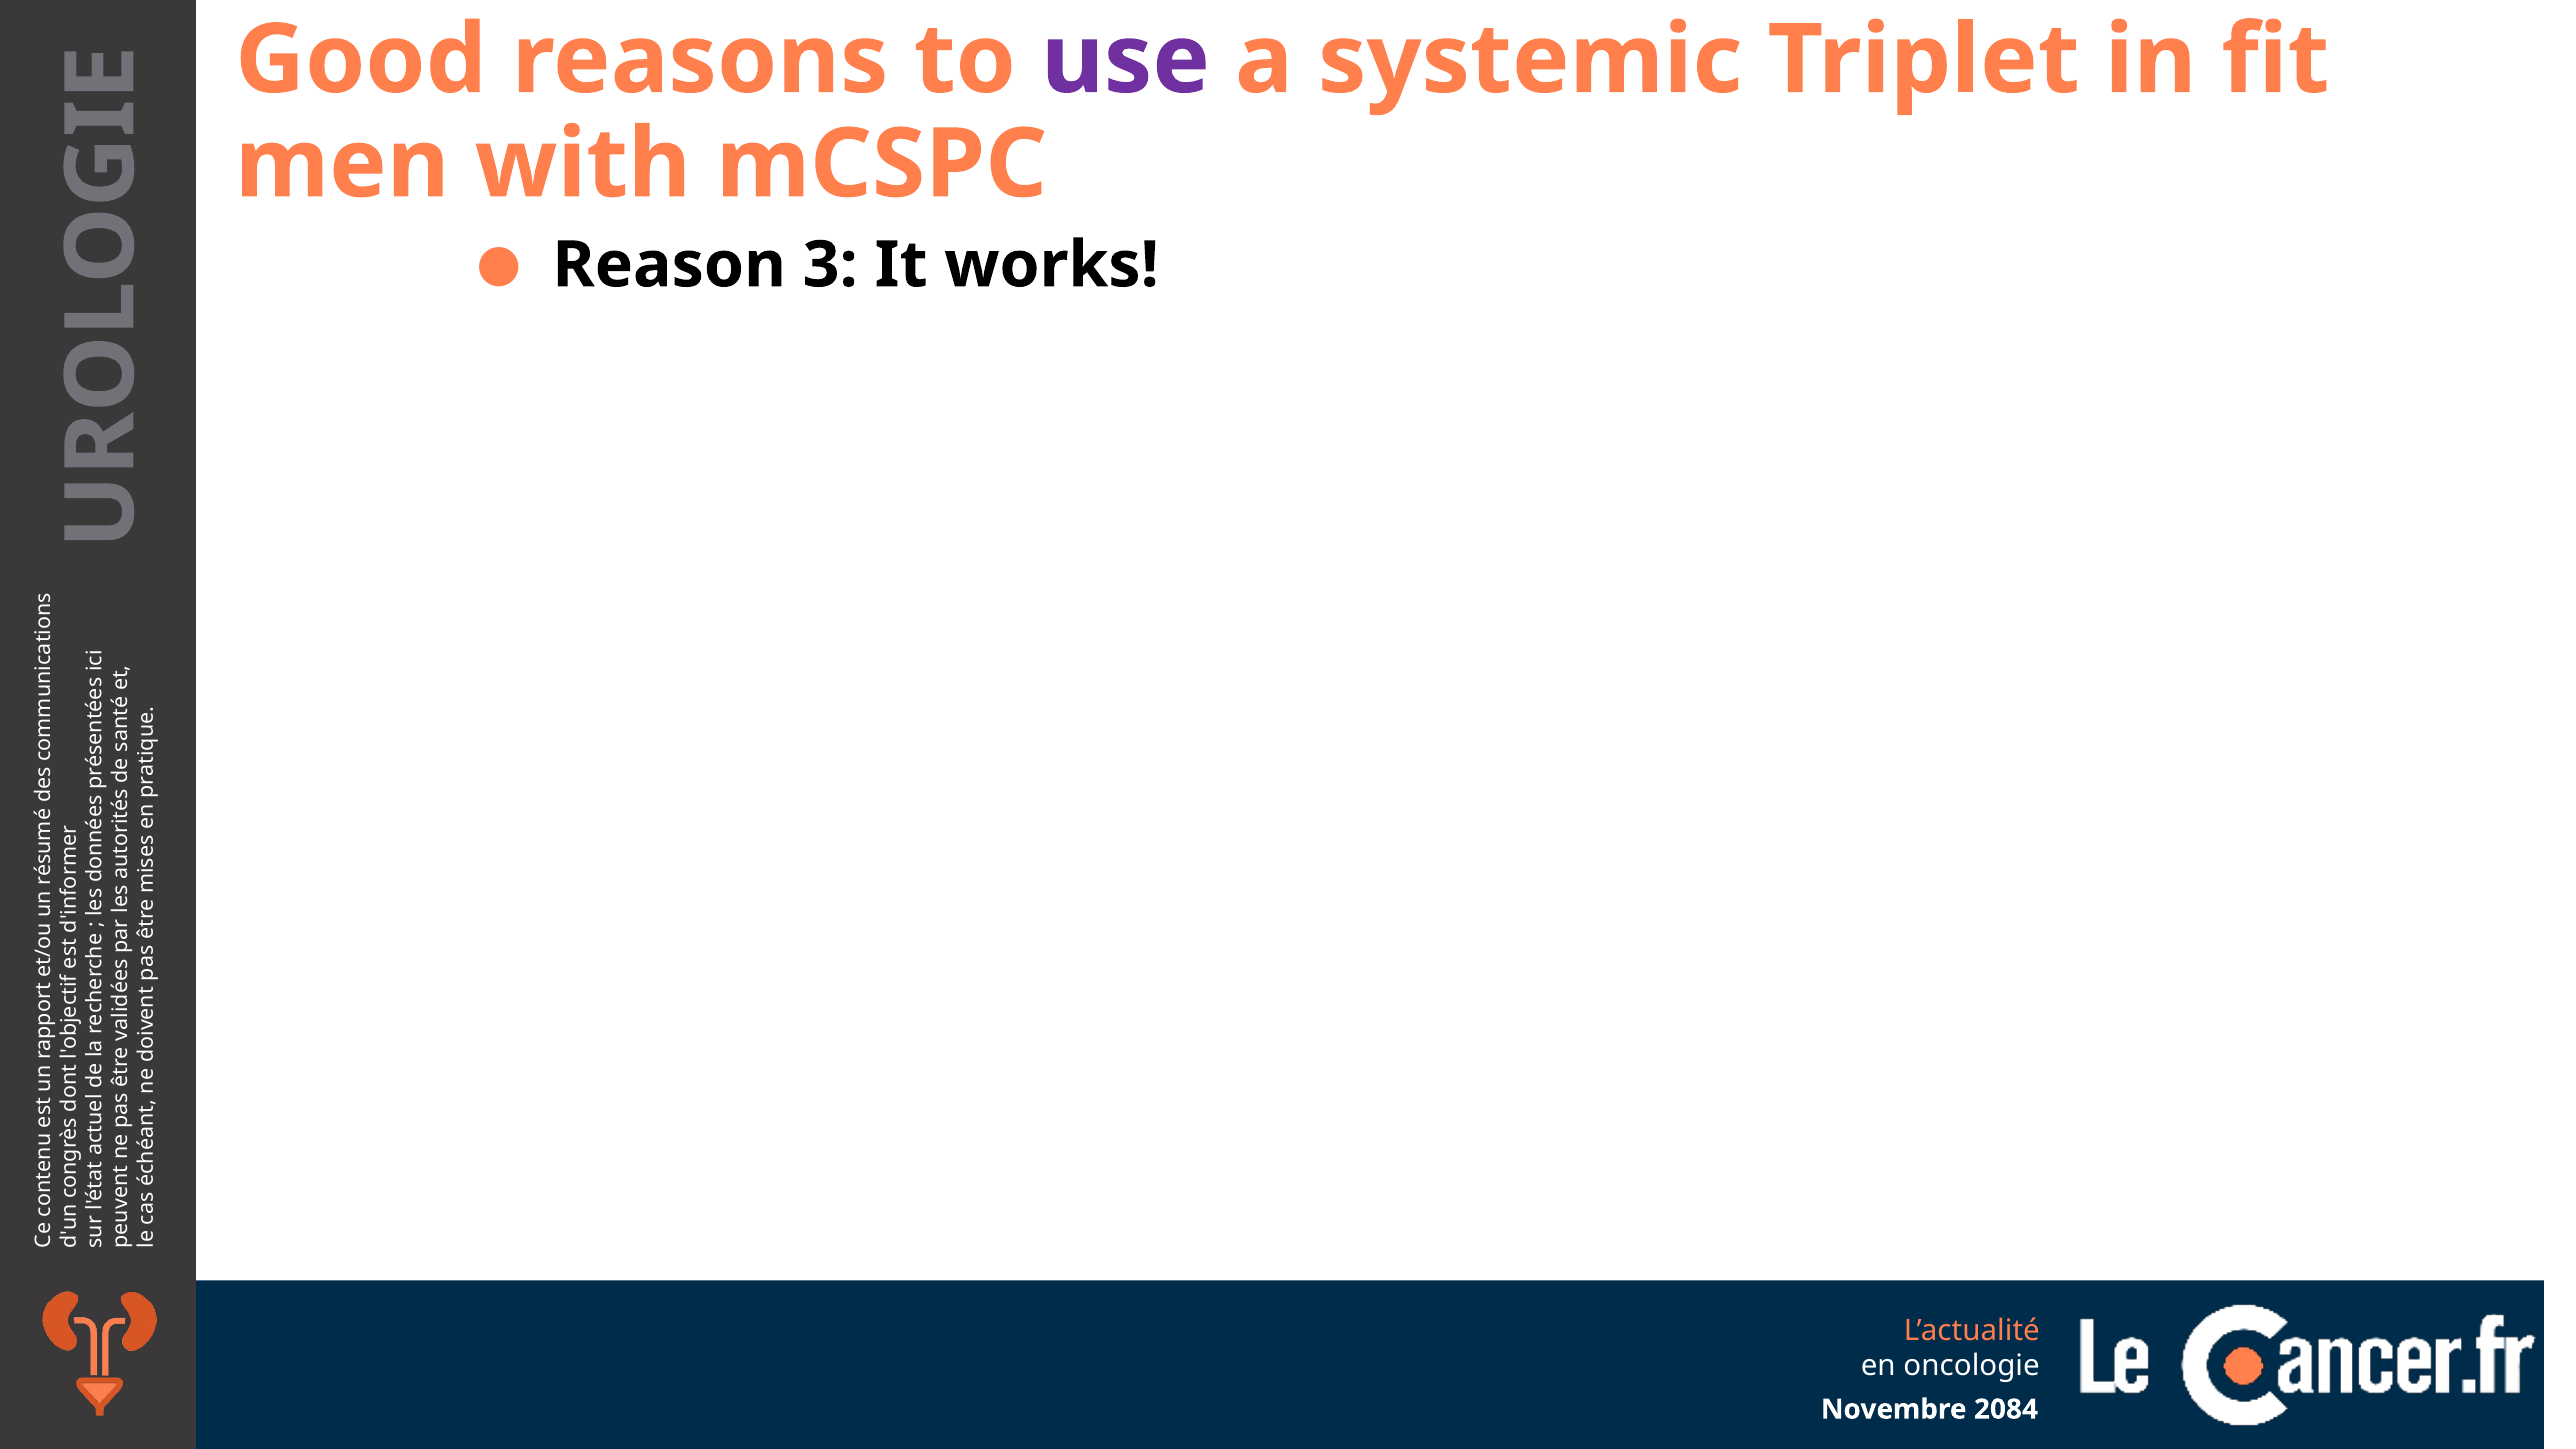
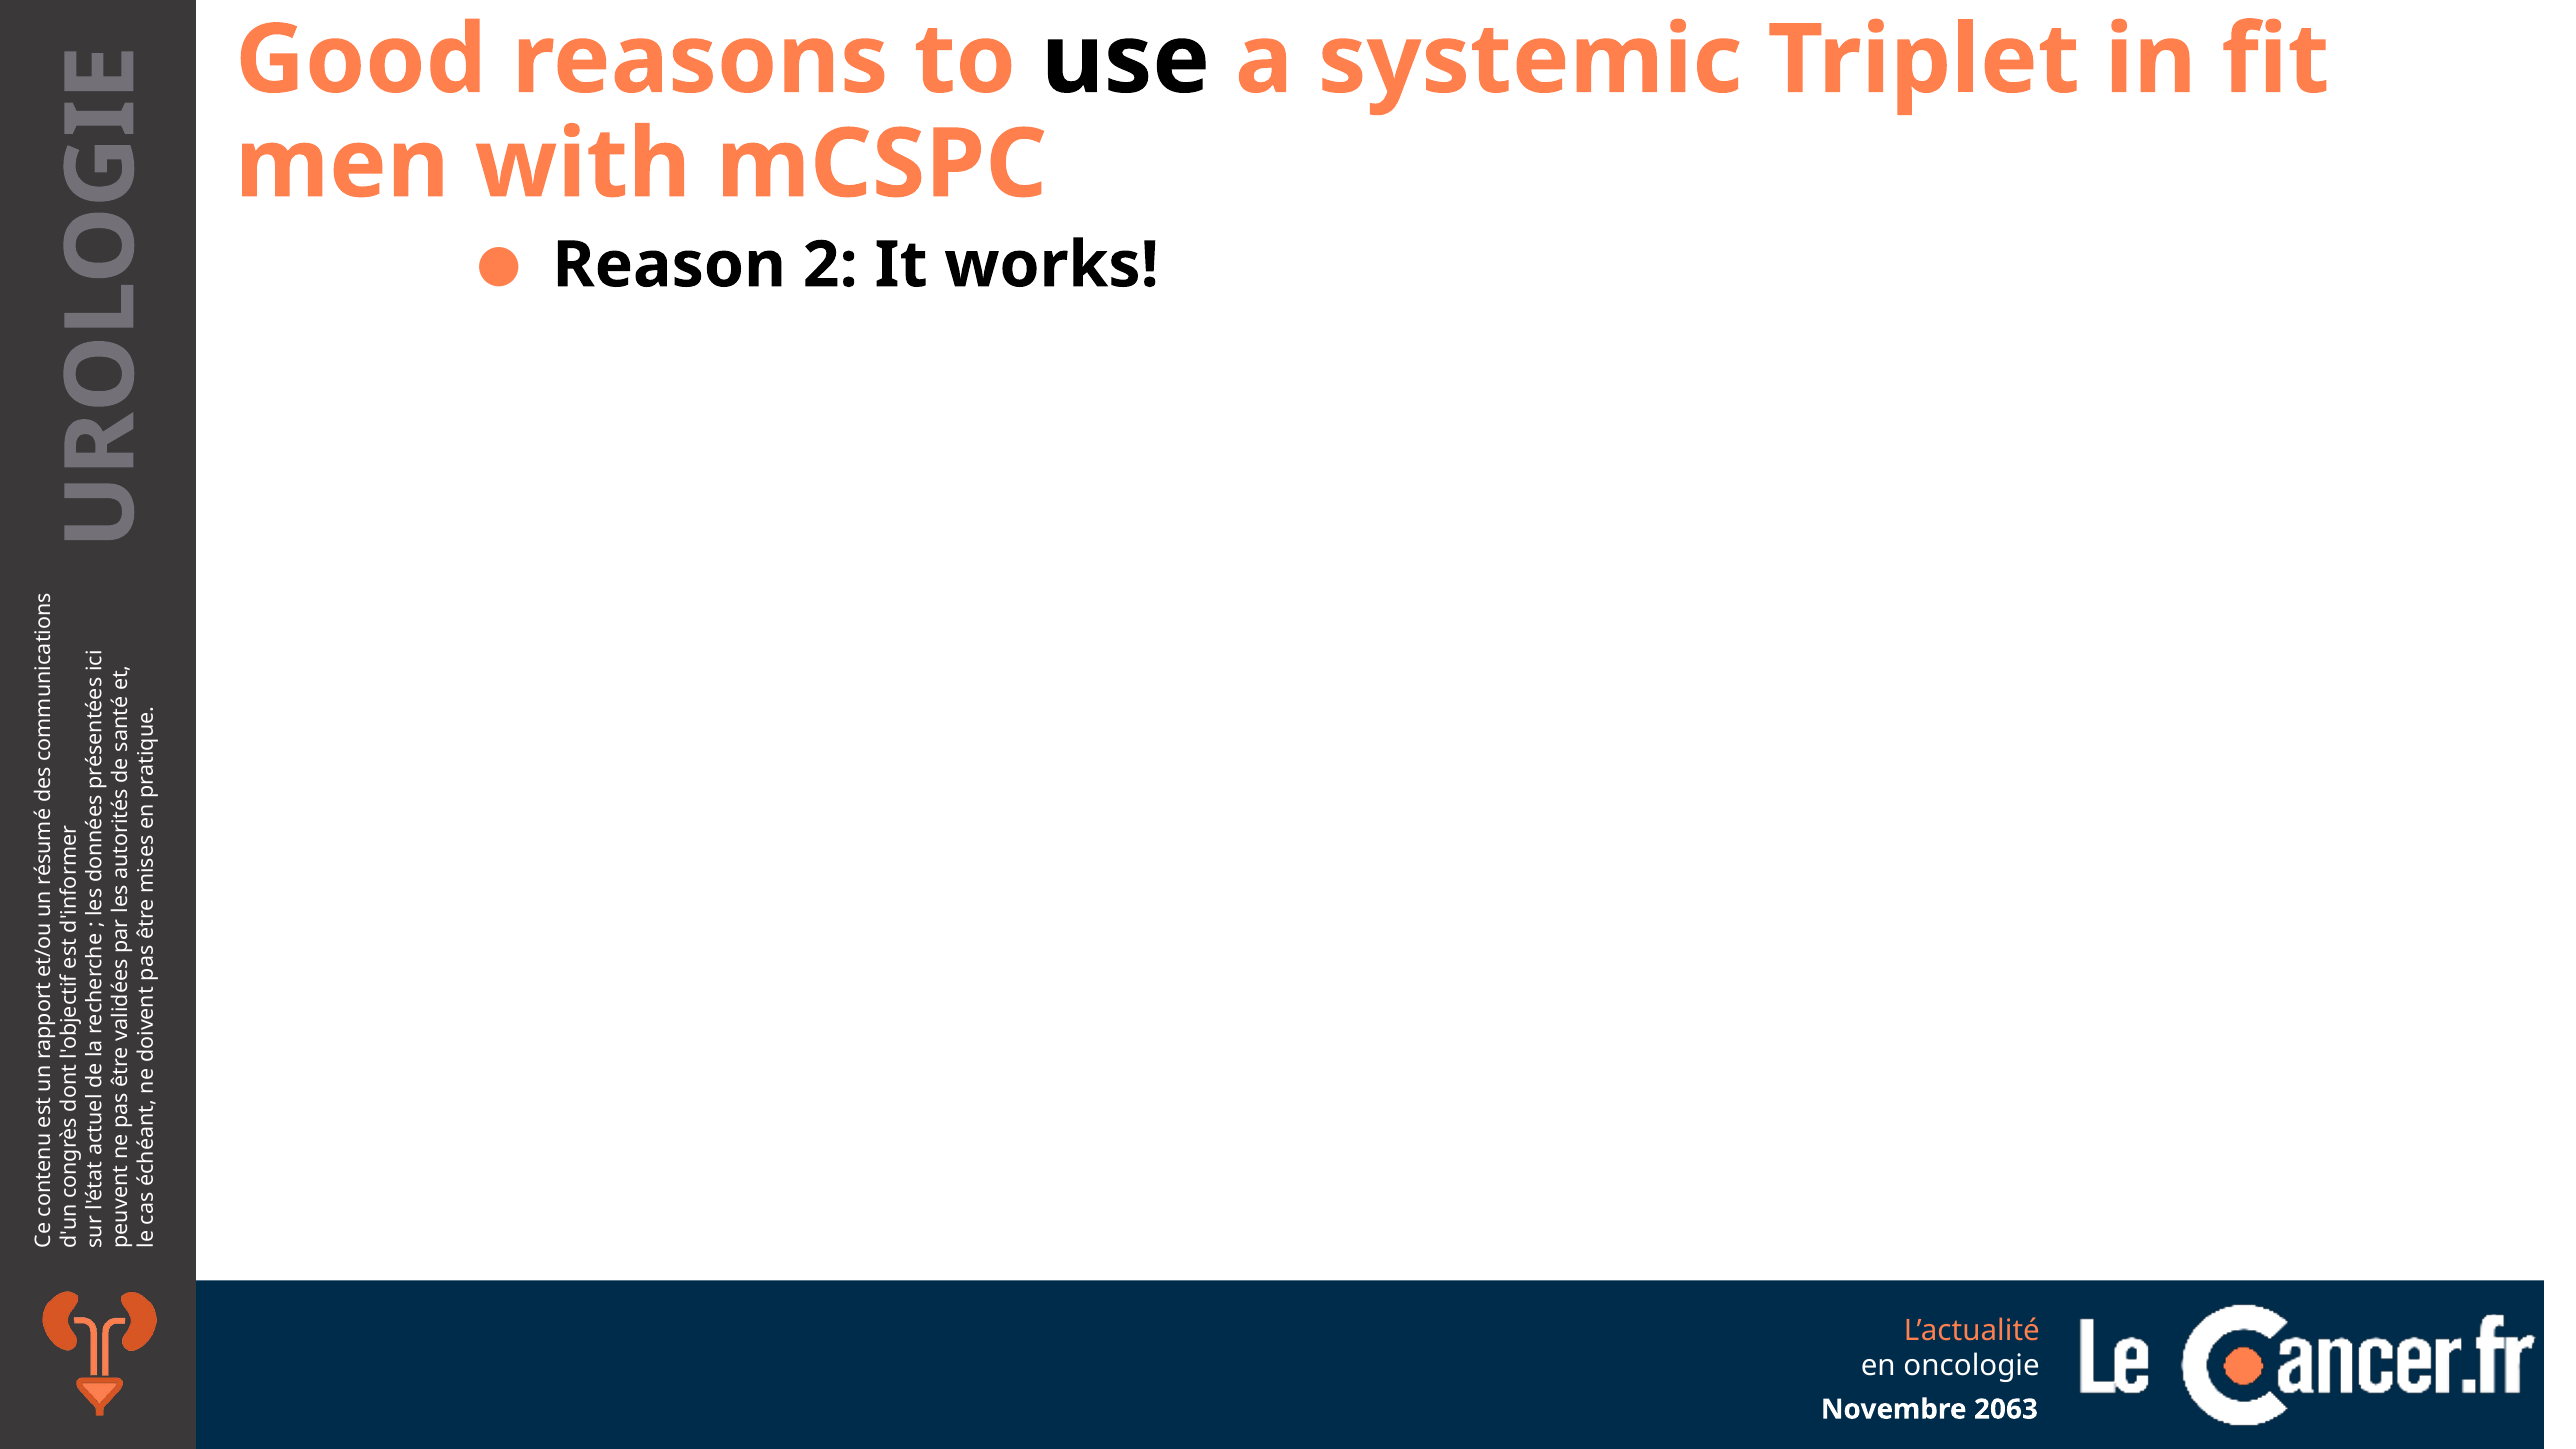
use colour: purple -> black
3: 3 -> 2
2084: 2084 -> 2063
